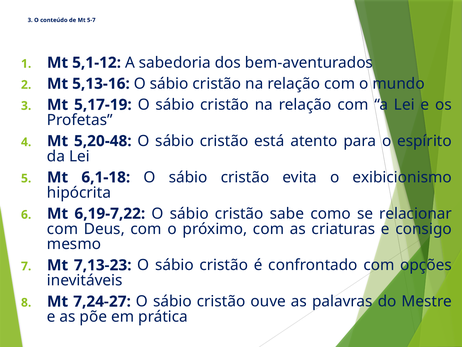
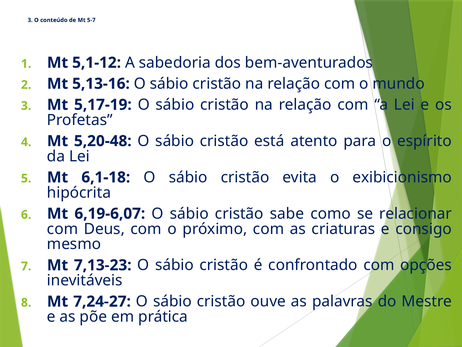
6,19-7,22: 6,19-7,22 -> 6,19-6,07
